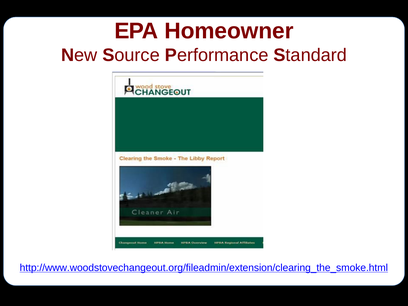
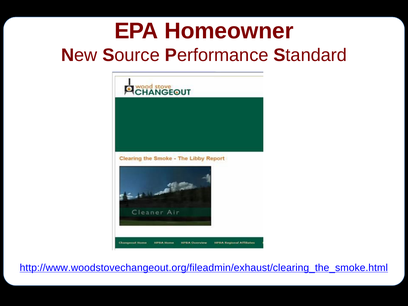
http://www.woodstovechangeout.org/fileadmin/extension/clearing_the_smoke.html: http://www.woodstovechangeout.org/fileadmin/extension/clearing_the_smoke.html -> http://www.woodstovechangeout.org/fileadmin/exhaust/clearing_the_smoke.html
